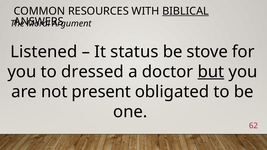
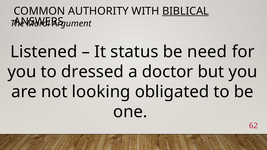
RESOURCES: RESOURCES -> AUTHORITY
stove: stove -> need
but underline: present -> none
present: present -> looking
